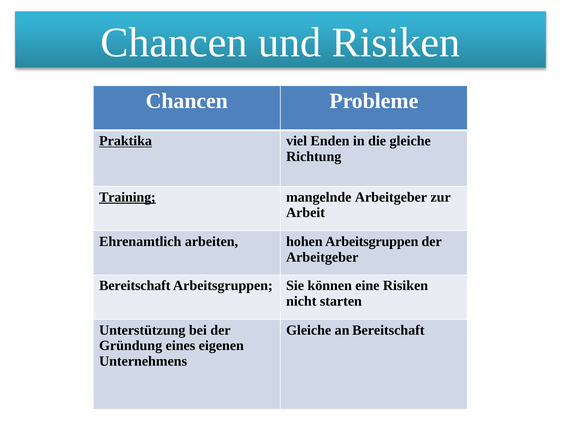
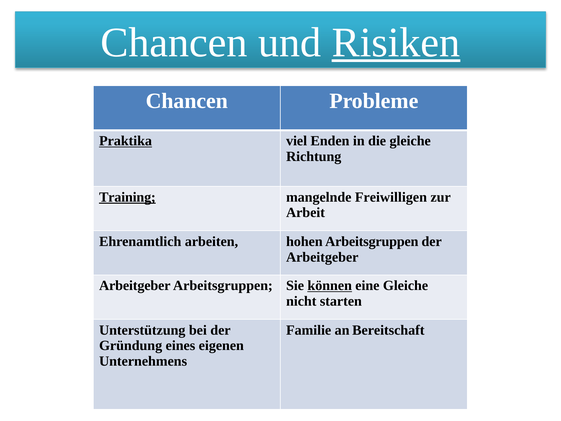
Risiken at (396, 43) underline: none -> present
mangelnde Arbeitgeber: Arbeitgeber -> Freiwilligen
Bereitschaft at (135, 285): Bereitschaft -> Arbeitgeber
können underline: none -> present
eine Risiken: Risiken -> Gleiche
Gleiche at (309, 330): Gleiche -> Familie
